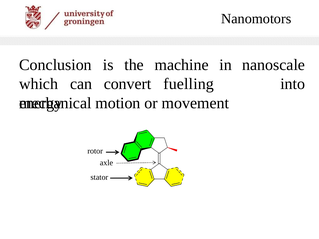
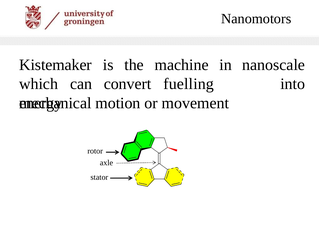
Conclusion: Conclusion -> Kistemaker
